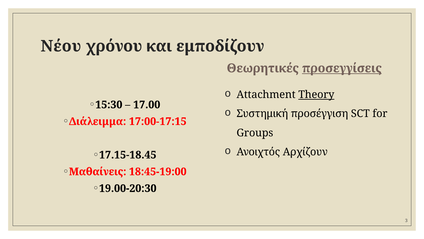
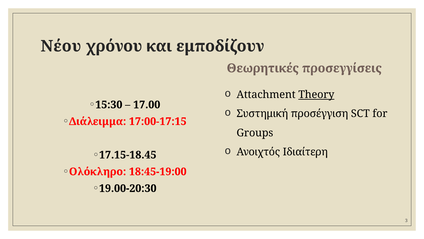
προσεγγίσεις underline: present -> none
Αρχίζουν: Αρχίζουν -> Ιδιαίτερη
Μαθαίνεις: Μαθαίνεις -> Ολόκληρο
